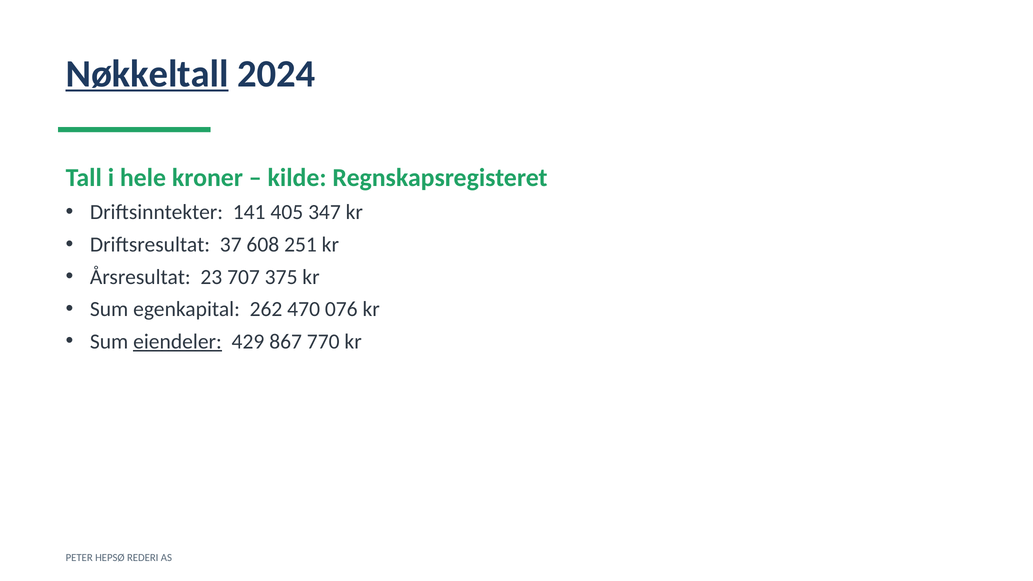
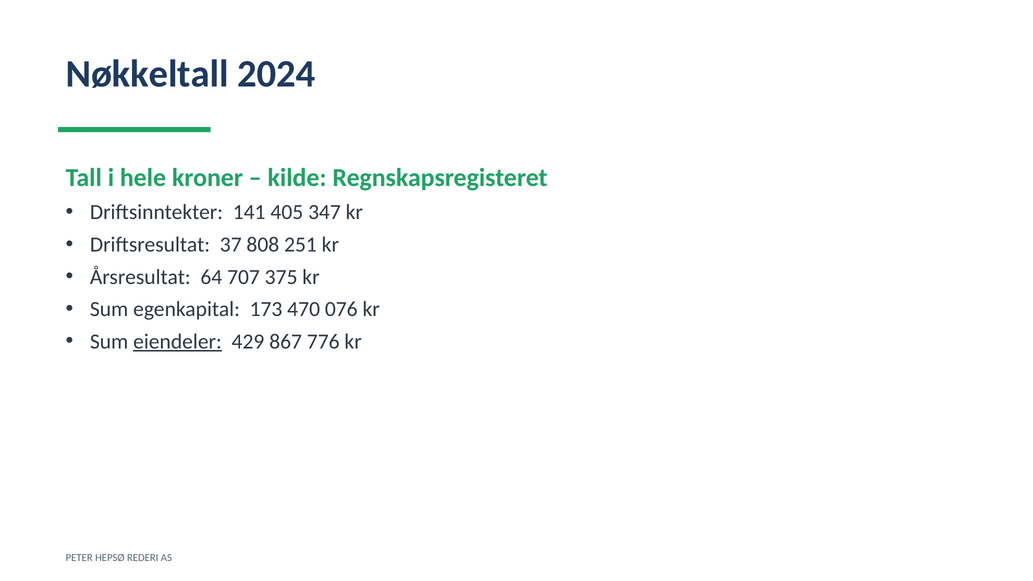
Nøkkeltall underline: present -> none
608: 608 -> 808
23: 23 -> 64
262: 262 -> 173
770: 770 -> 776
